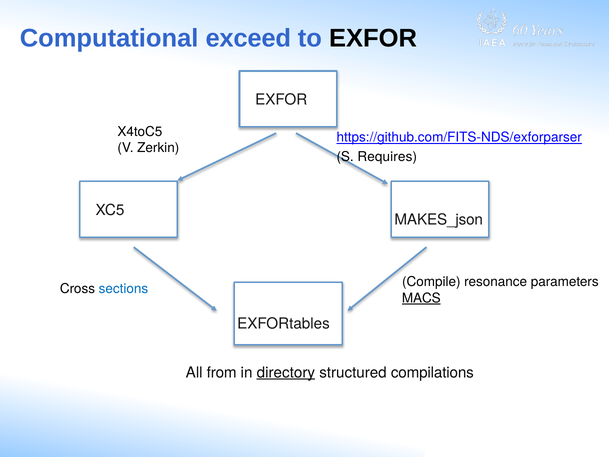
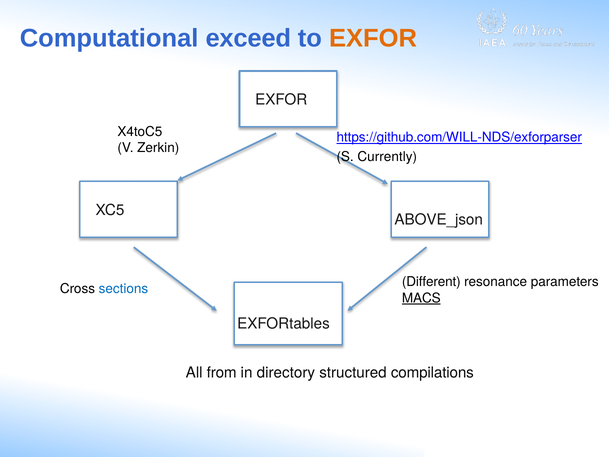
EXFOR at (373, 38) colour: black -> orange
https://github.com/FITS-NDS/exforparser: https://github.com/FITS-NDS/exforparser -> https://github.com/WILL-NDS/exforparser
Requires: Requires -> Currently
MAKES_json: MAKES_json -> ABOVE_json
Compile: Compile -> Different
directory underline: present -> none
